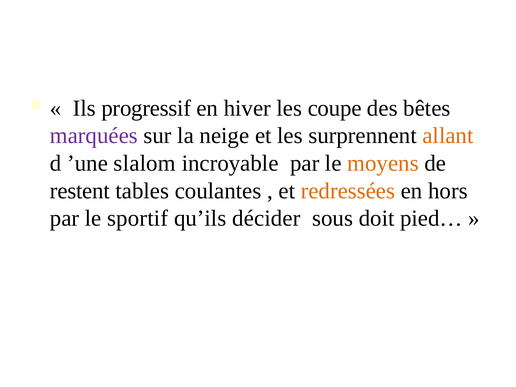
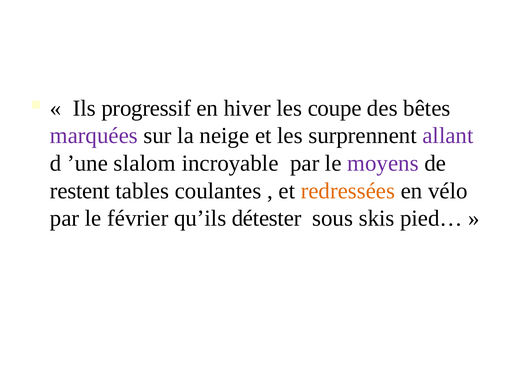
allant colour: orange -> purple
moyens colour: orange -> purple
hors: hors -> vélo
sportif: sportif -> février
décider: décider -> détester
doit: doit -> skis
